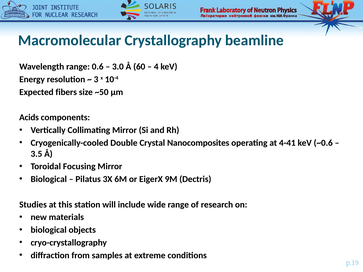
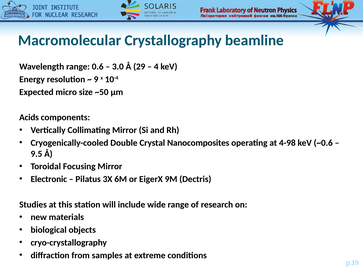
60: 60 -> 29
3: 3 -> 9
fibers: fibers -> micro
4-41: 4-41 -> 4-98
3.5: 3.5 -> 9.5
Biological at (49, 179): Biological -> Electronic
